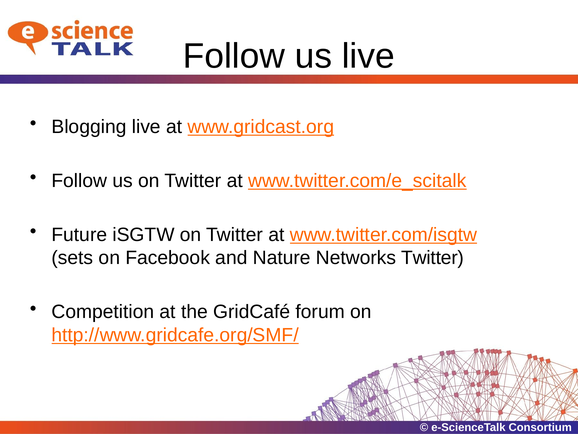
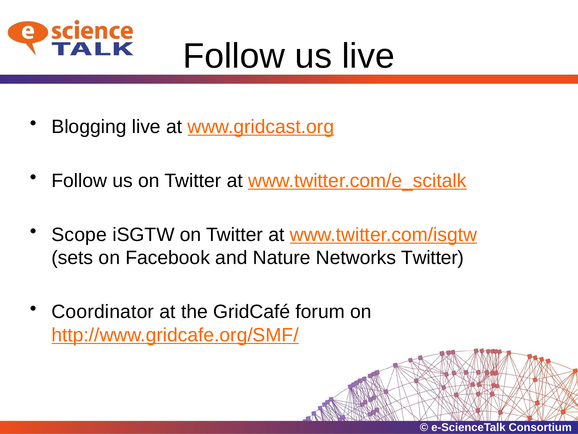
Future: Future -> Scope
Competition: Competition -> Coordinator
